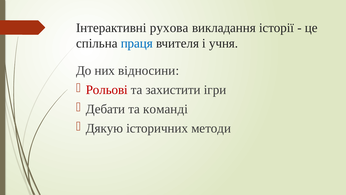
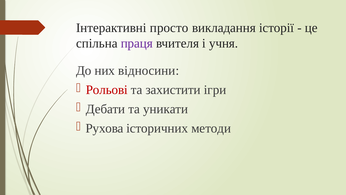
рухова: рухова -> просто
праця colour: blue -> purple
команді: команді -> уникати
Дякую: Дякую -> Рухова
